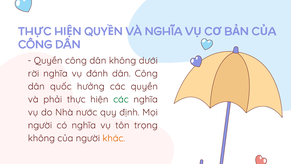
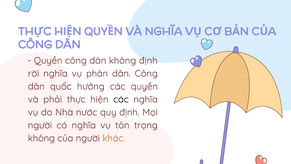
không dưới: dưới -> định
đánh: đánh -> phân
các at (121, 99) colour: green -> black
